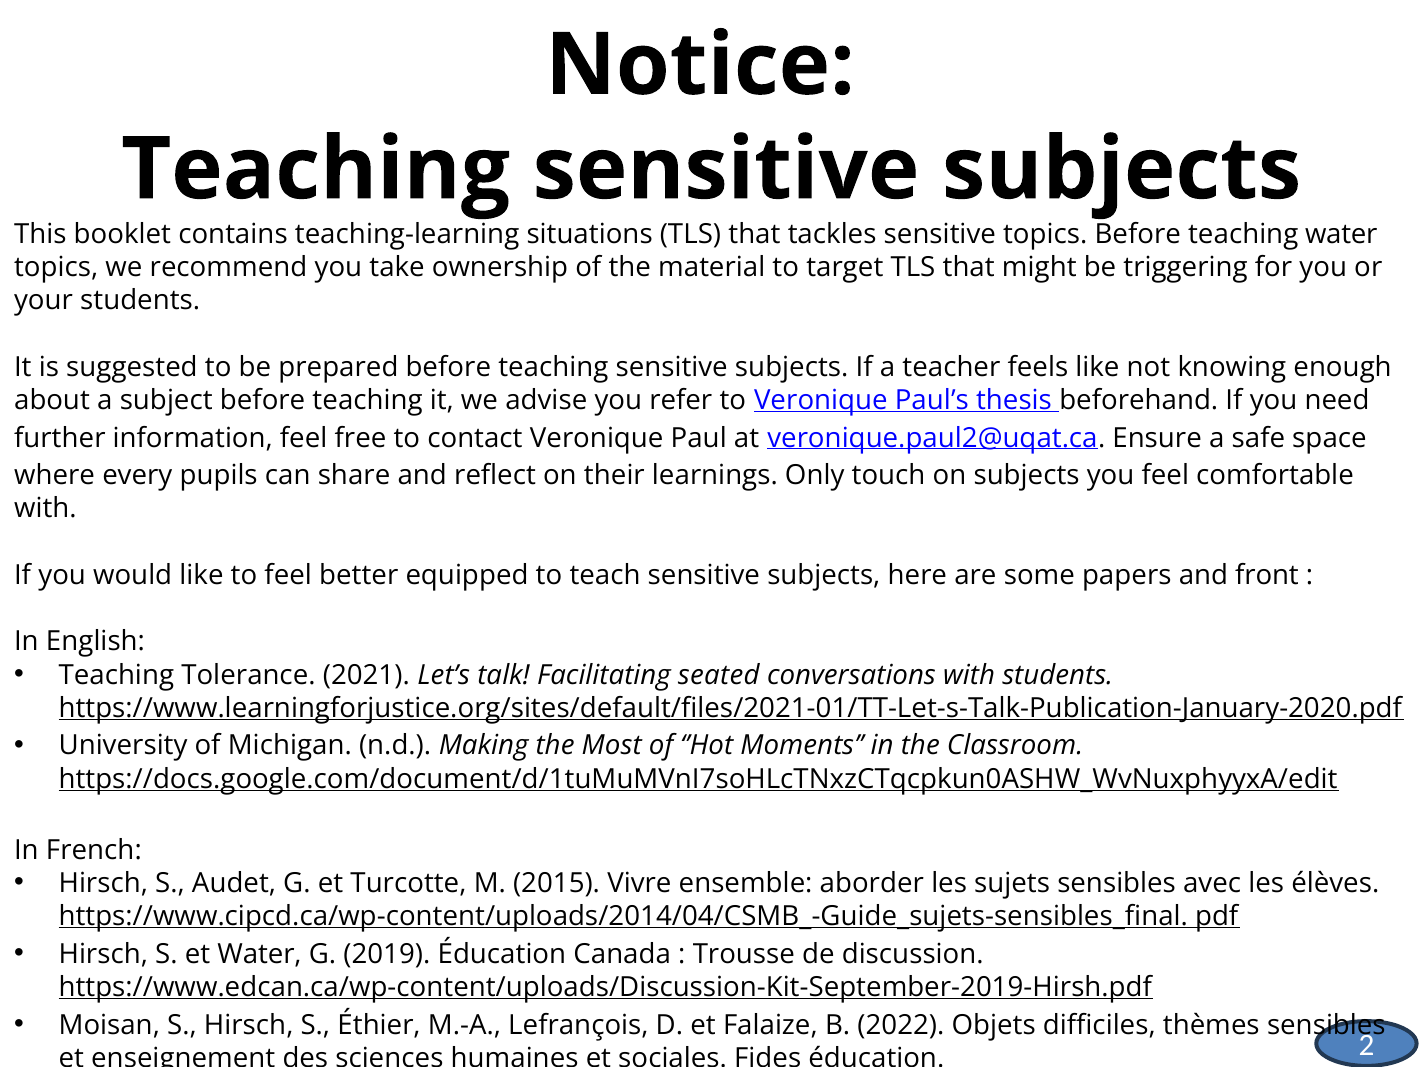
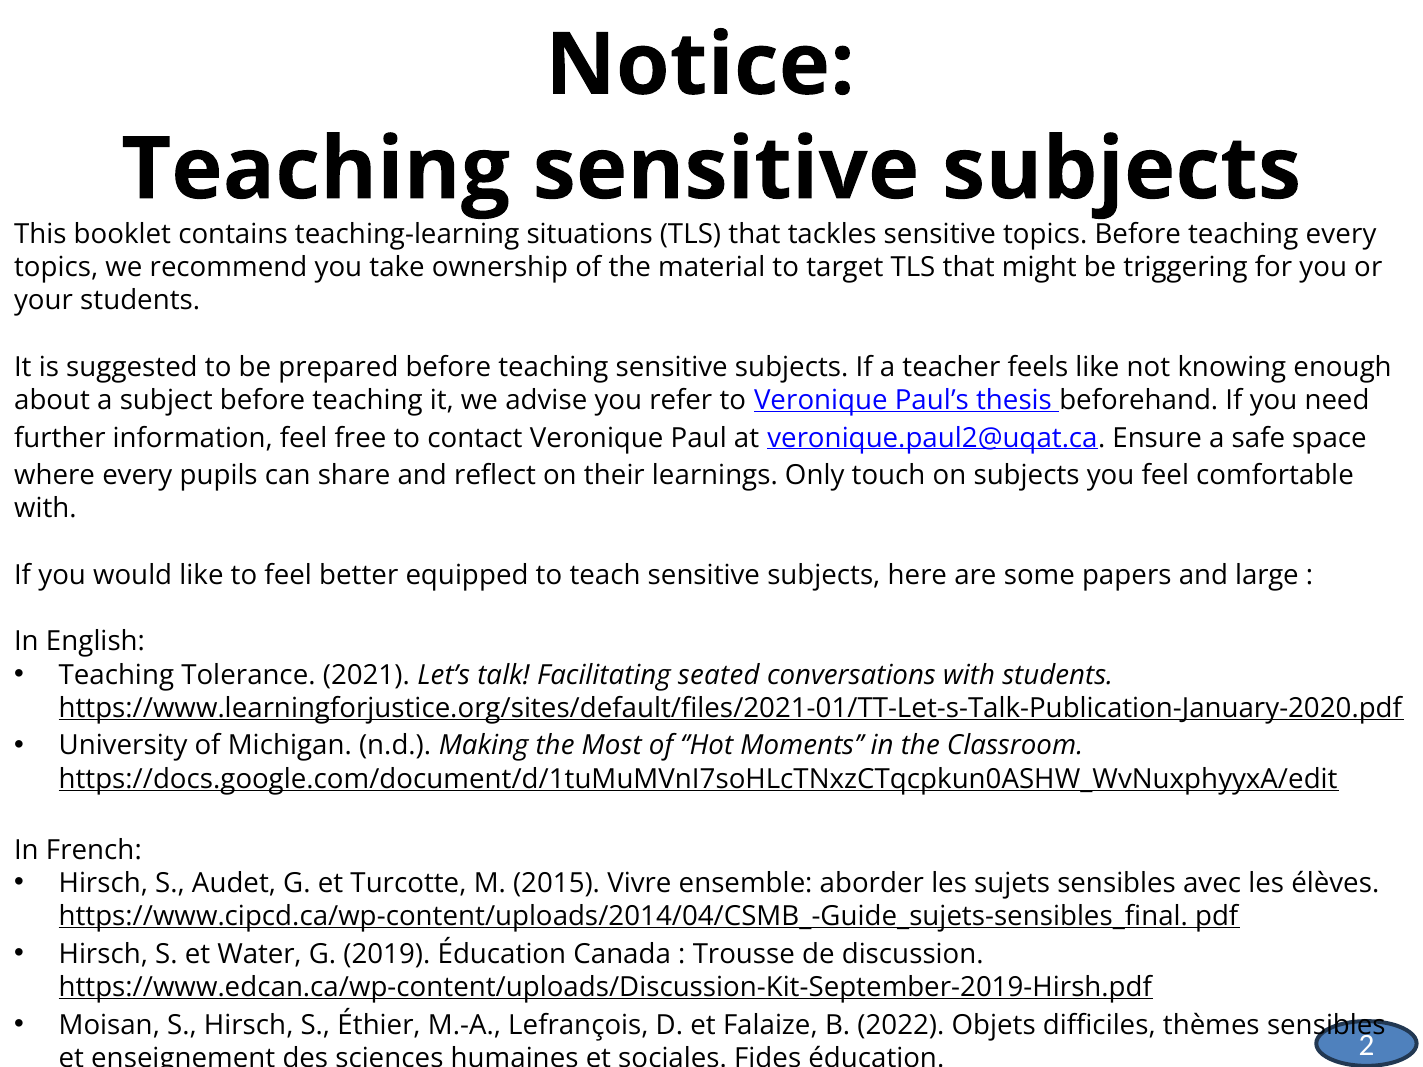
teaching water: water -> every
front: front -> large
